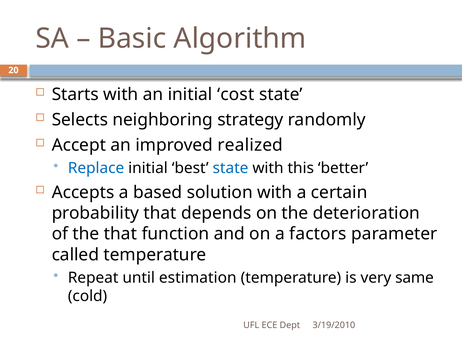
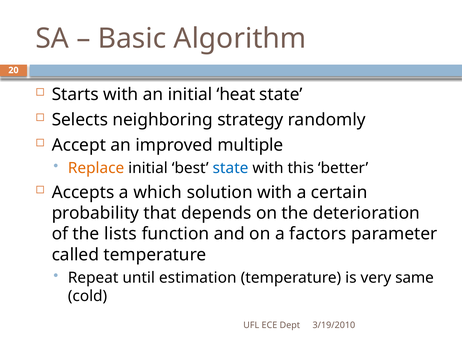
cost: cost -> heat
realized: realized -> multiple
Replace colour: blue -> orange
based: based -> which
the that: that -> lists
